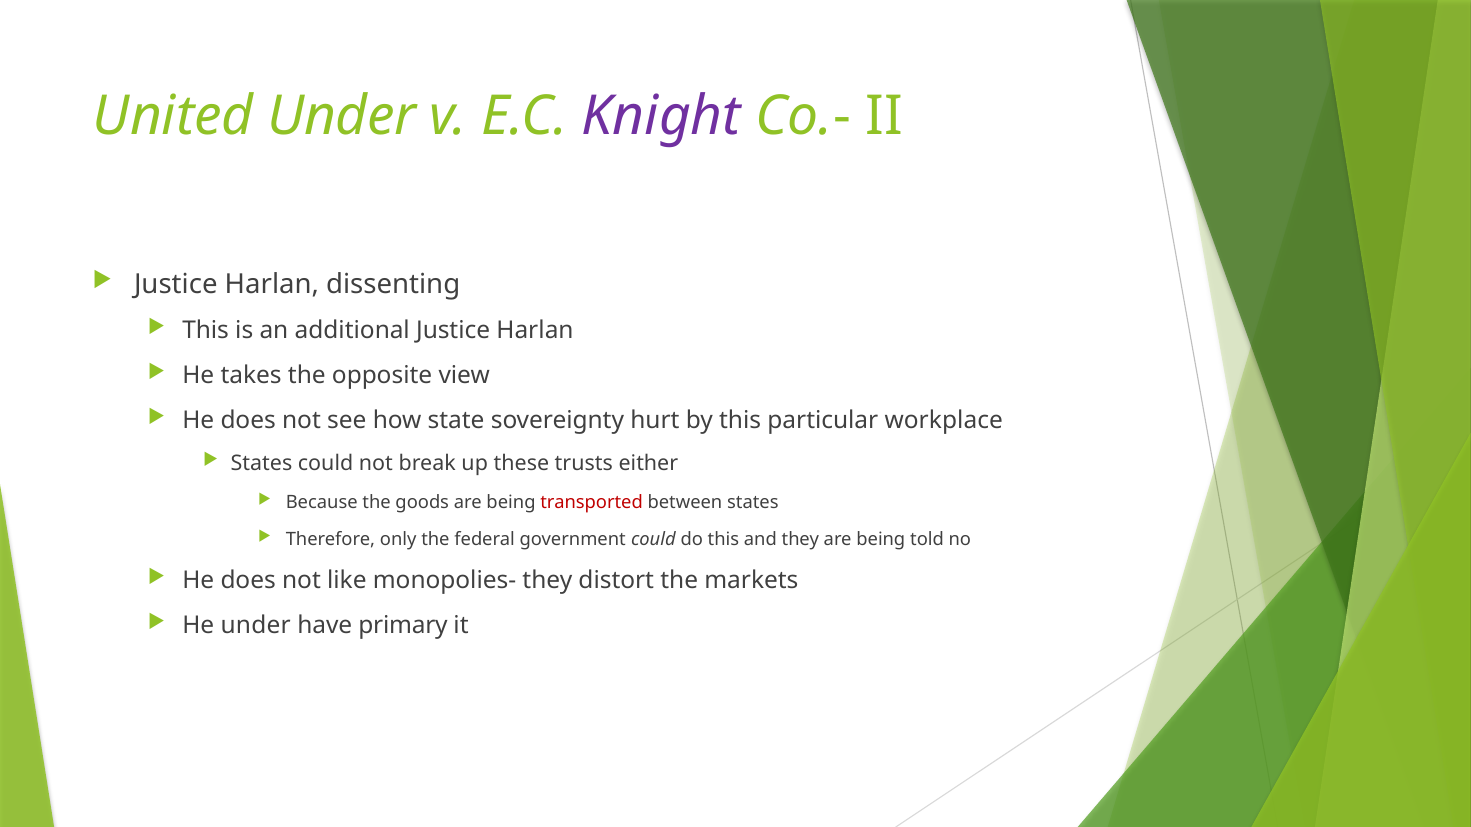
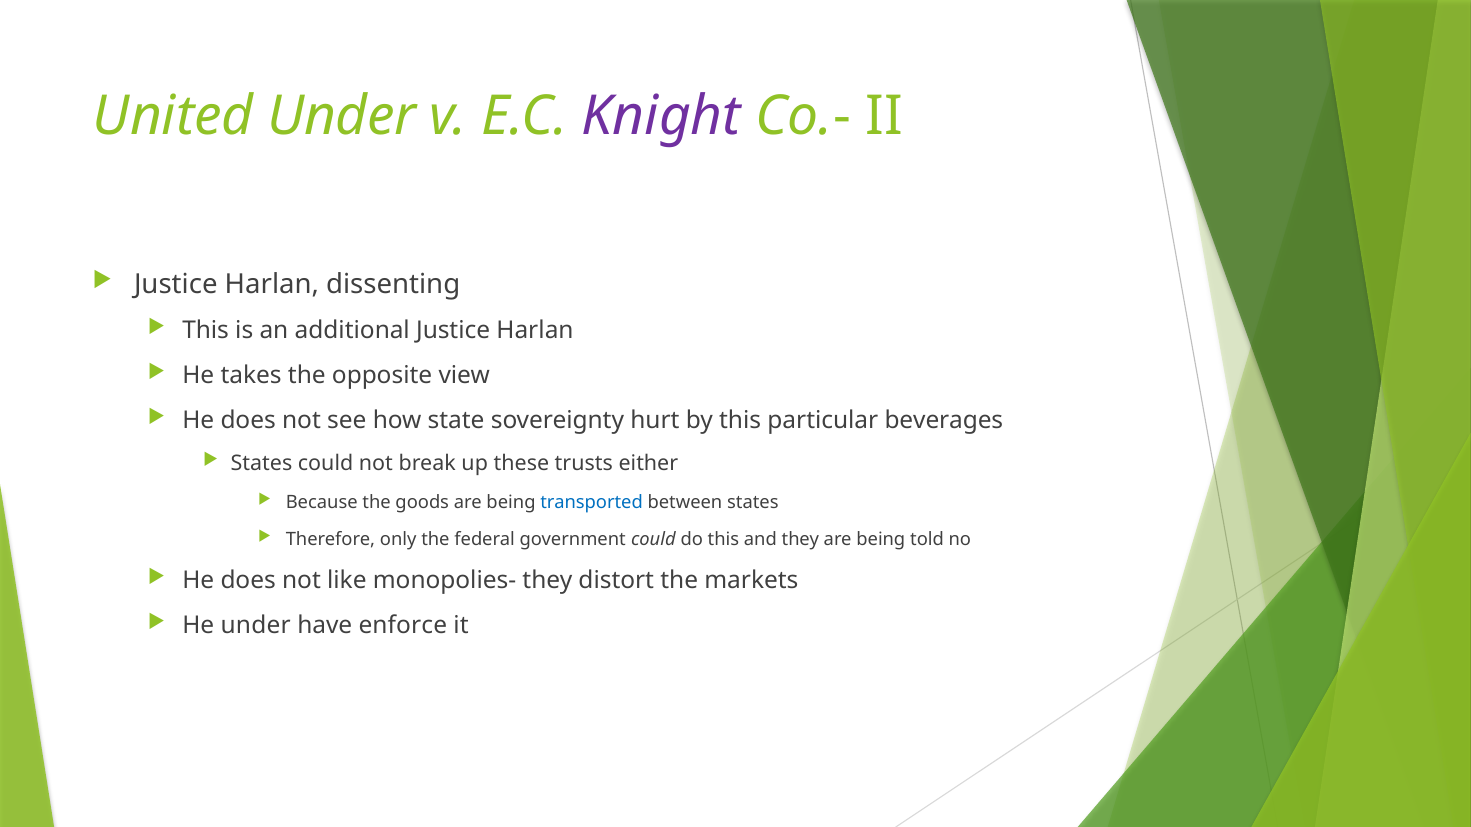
workplace: workplace -> beverages
transported colour: red -> blue
primary: primary -> enforce
